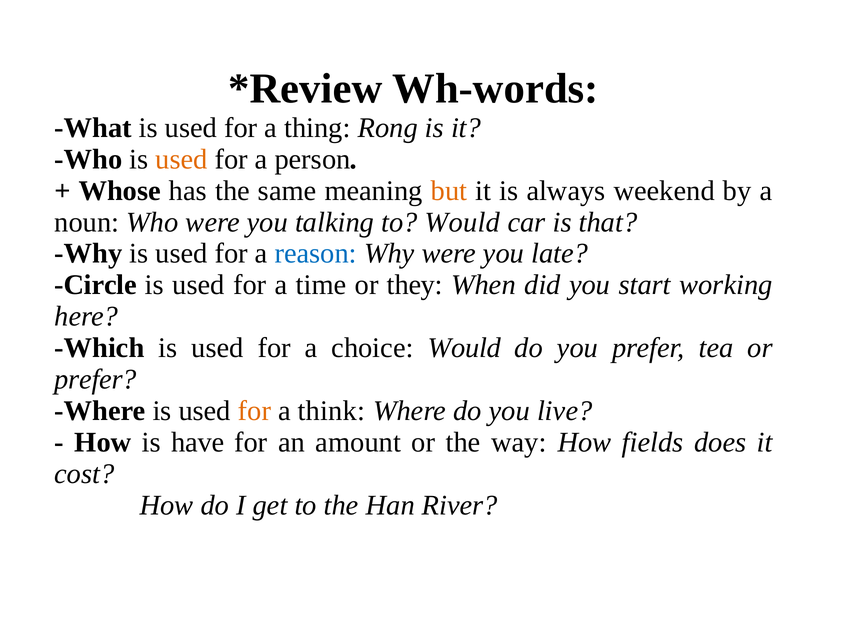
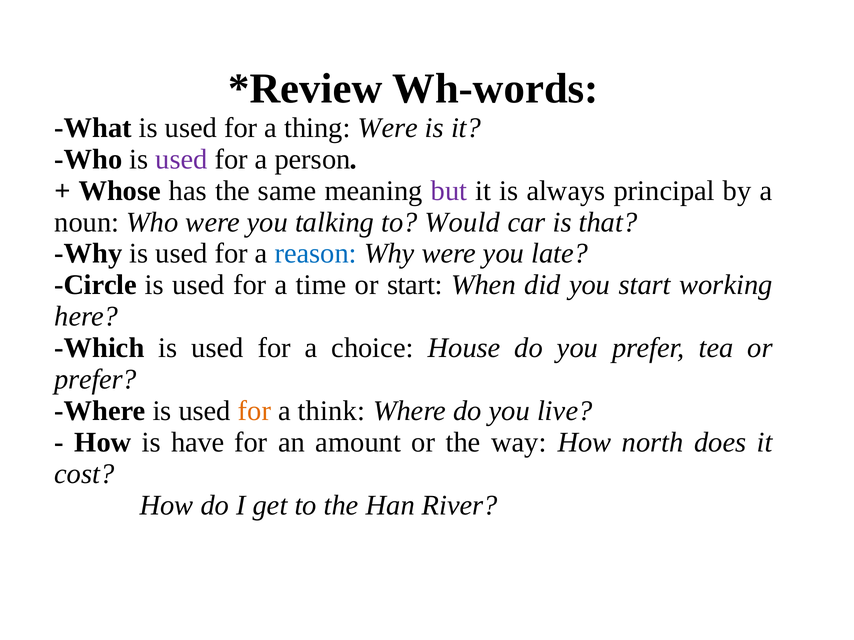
thing Rong: Rong -> Were
used at (181, 159) colour: orange -> purple
but colour: orange -> purple
weekend: weekend -> principal
or they: they -> start
choice Would: Would -> House
fields: fields -> north
